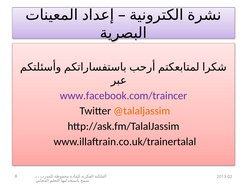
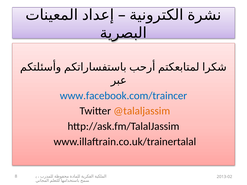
www.facebook.com/traincer colour: purple -> blue
